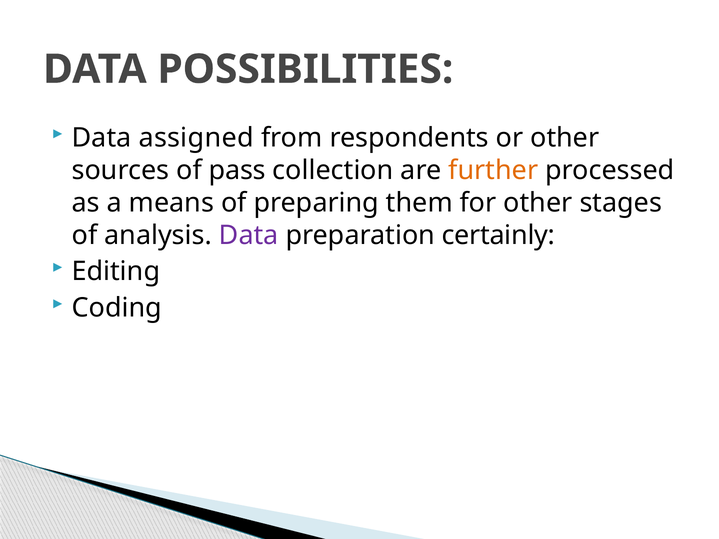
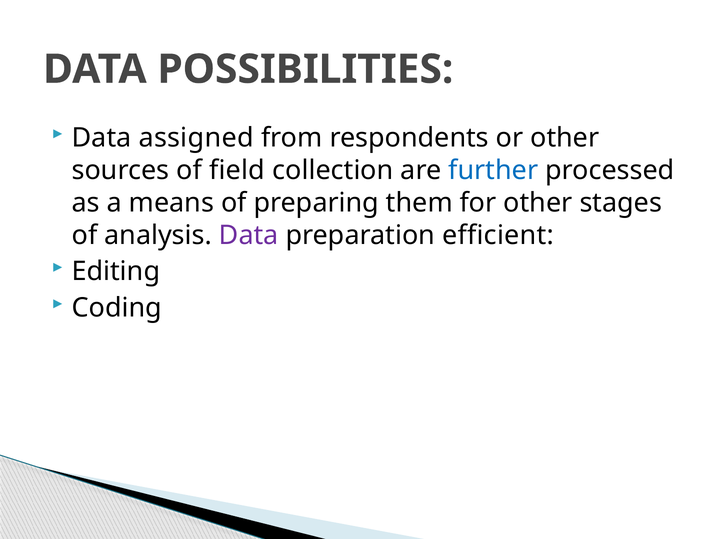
pass: pass -> field
further colour: orange -> blue
certainly: certainly -> efficient
